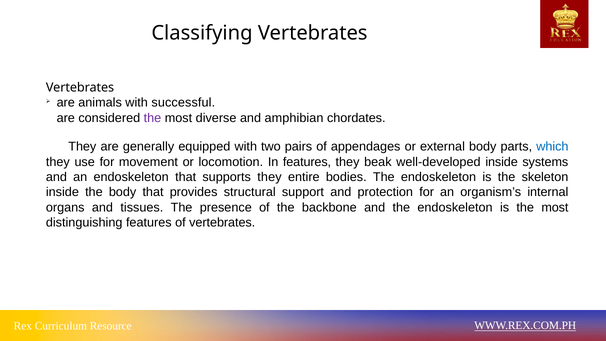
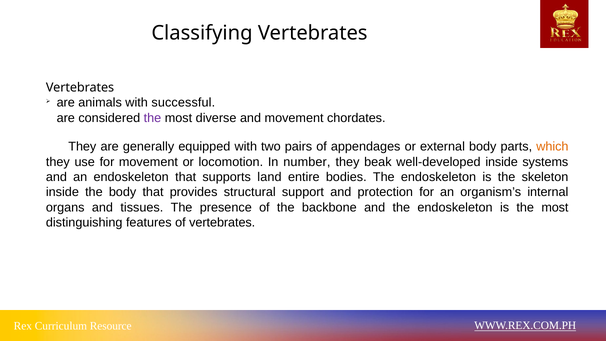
and amphibian: amphibian -> movement
which colour: blue -> orange
In features: features -> number
supports they: they -> land
